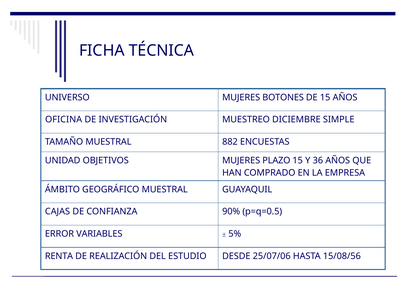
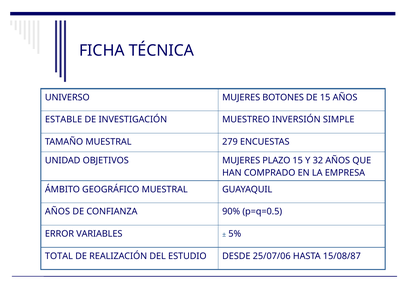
OFICINA: OFICINA -> ESTABLE
DICIEMBRE: DICIEMBRE -> INVERSIÓN
882: 882 -> 279
36: 36 -> 32
CAJAS at (58, 211): CAJAS -> AÑOS
RENTA: RENTA -> TOTAL
15/08/56: 15/08/56 -> 15/08/87
